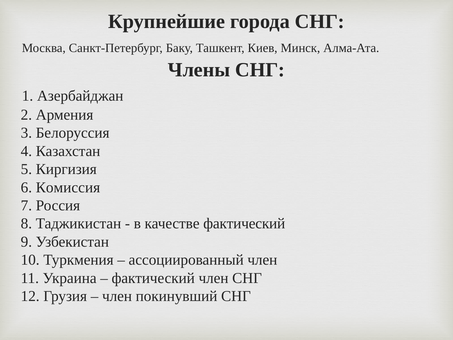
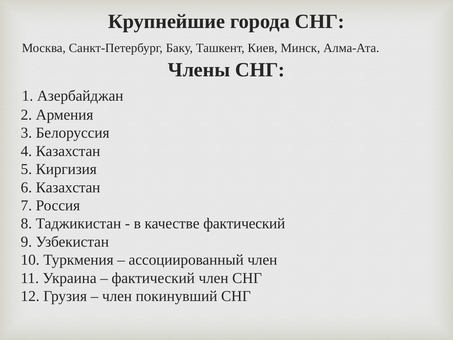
6 Комиссия: Комиссия -> Казахстан
